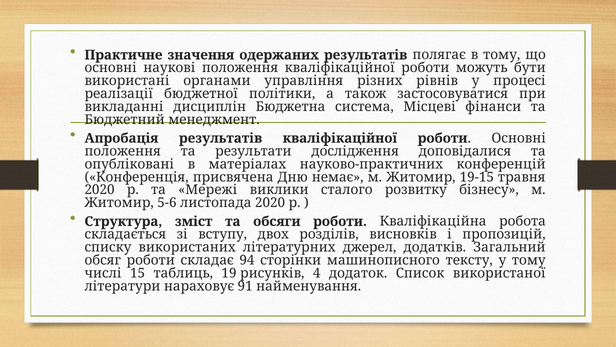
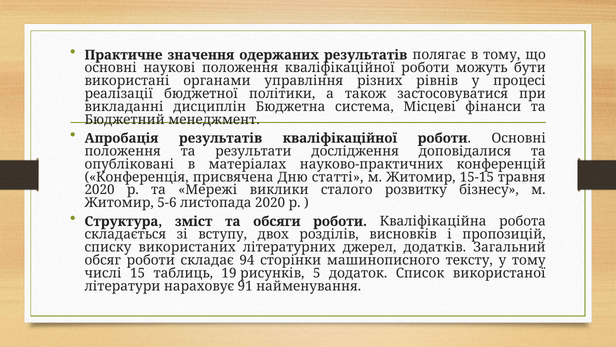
немає: немає -> статті
19-15: 19-15 -> 15-15
4: 4 -> 5
